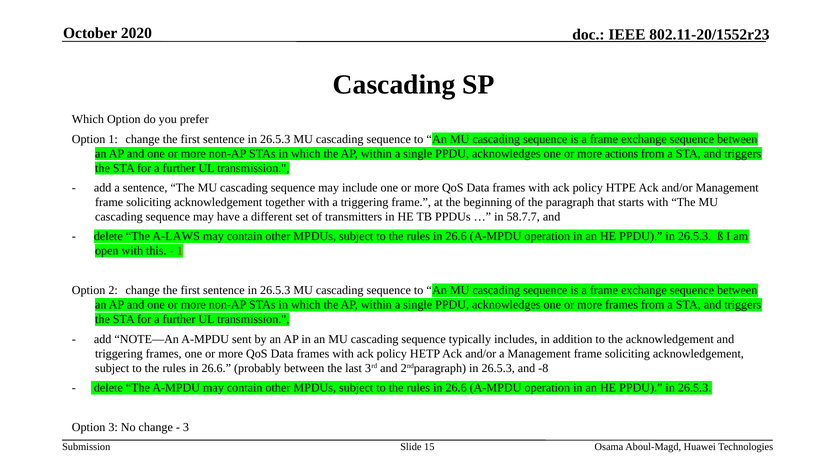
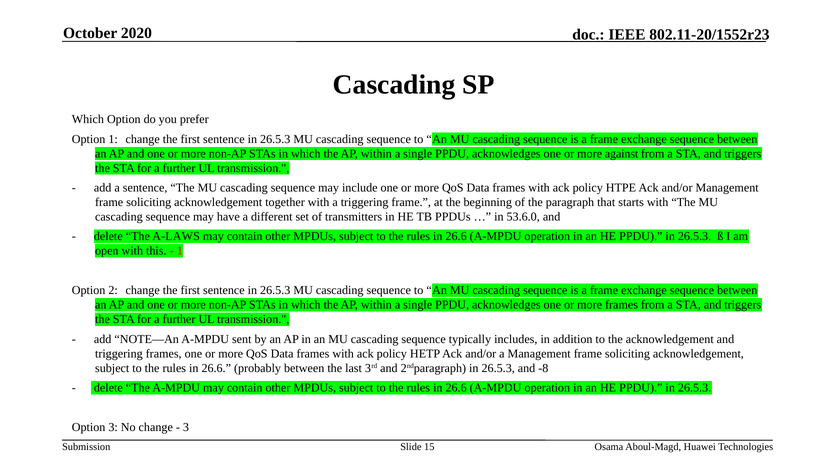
actions: actions -> against
58.7.7: 58.7.7 -> 53.6.0
